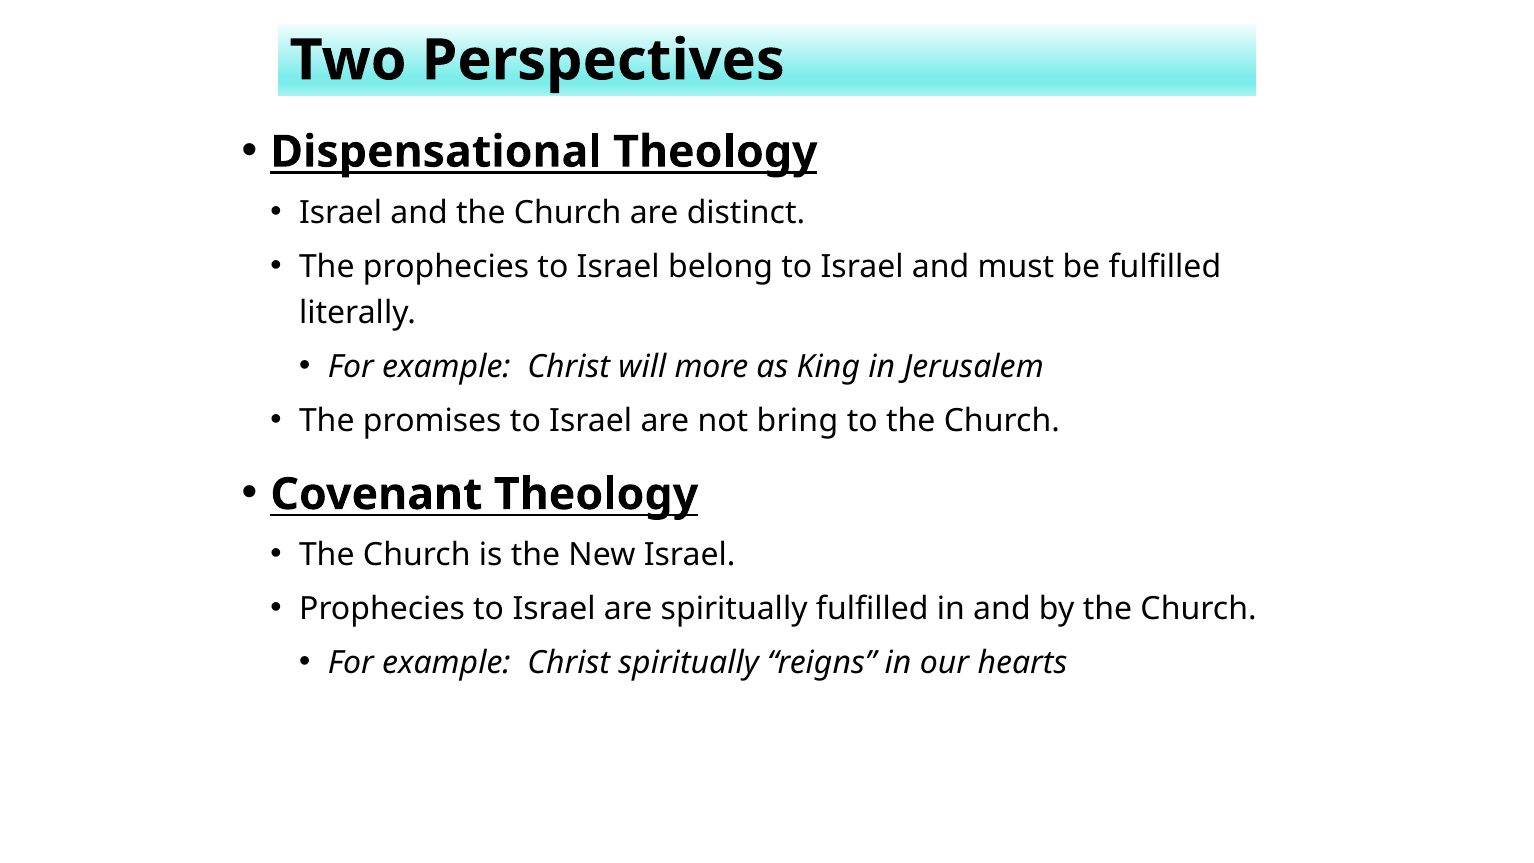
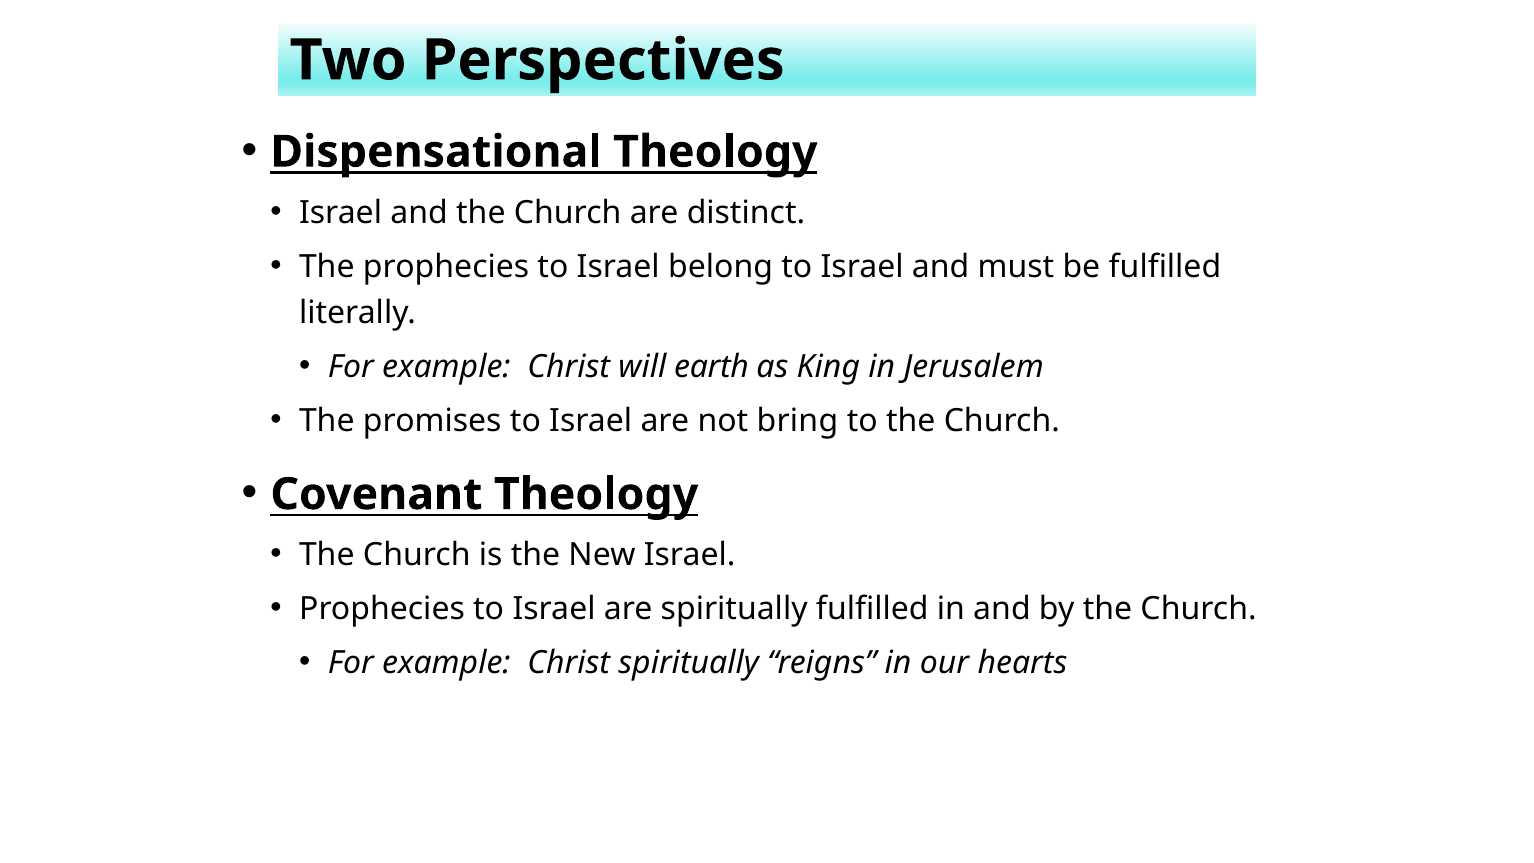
more: more -> earth
